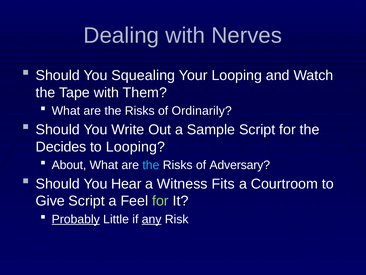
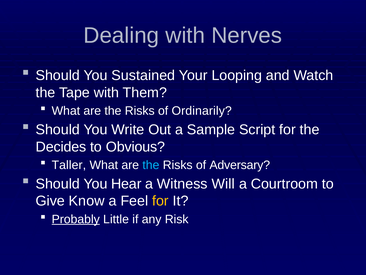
Squealing: Squealing -> Sustained
to Looping: Looping -> Obvious
About: About -> Taller
Fits: Fits -> Will
Give Script: Script -> Know
for at (160, 201) colour: light green -> yellow
any underline: present -> none
